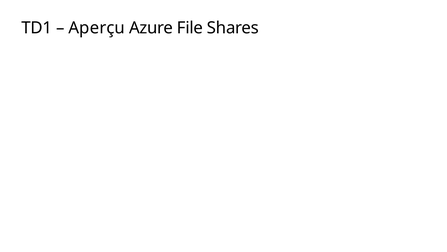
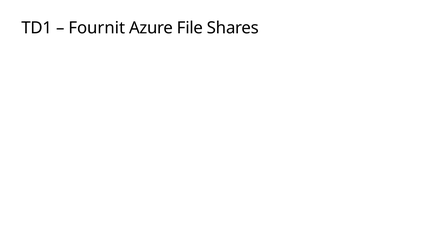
Aperçu: Aperçu -> Fournit
